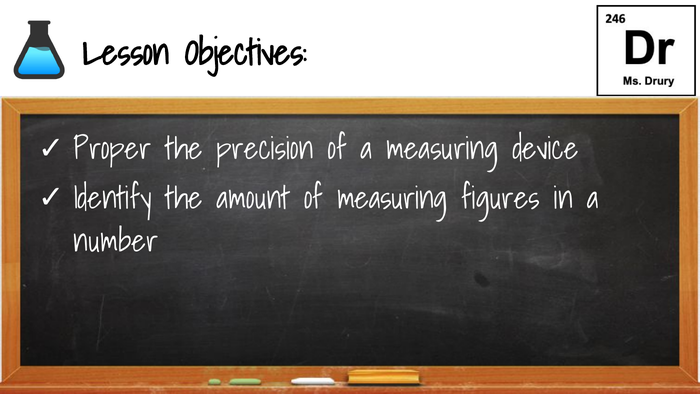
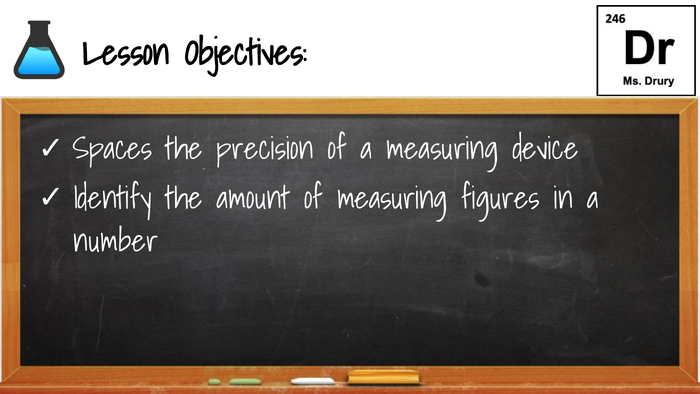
Proper: Proper -> Spaces
